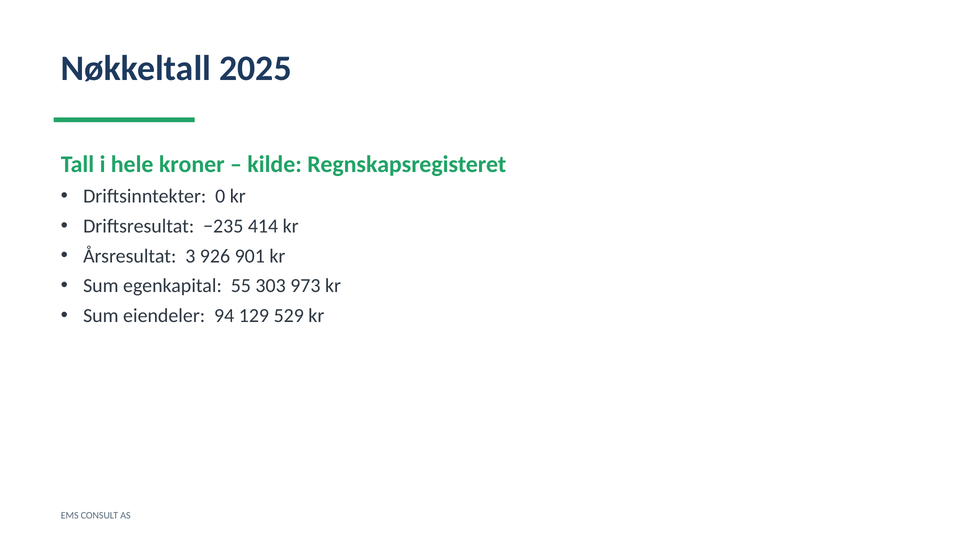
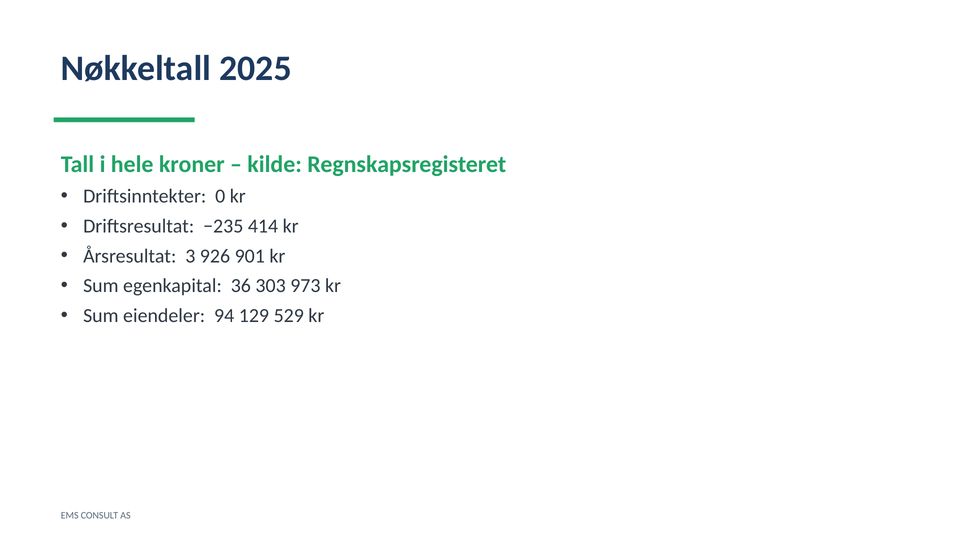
55: 55 -> 36
